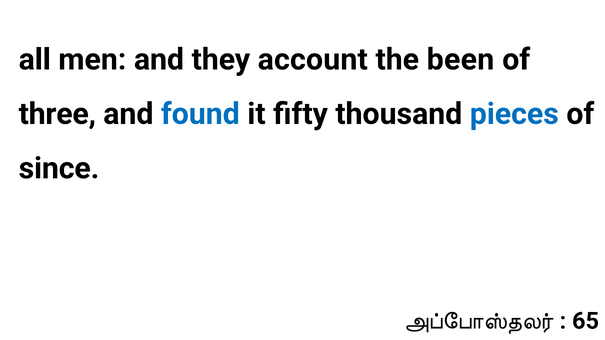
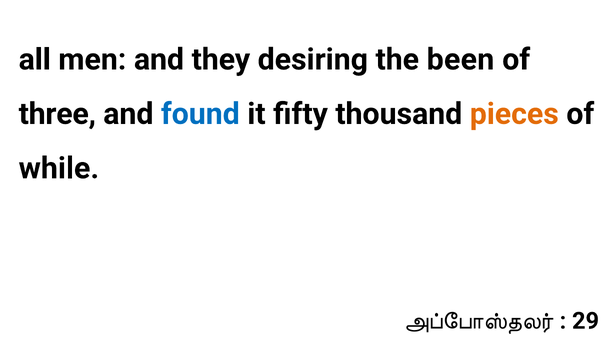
account: account -> desiring
pieces colour: blue -> orange
since: since -> while
65: 65 -> 29
